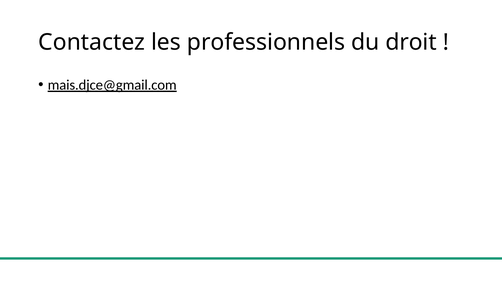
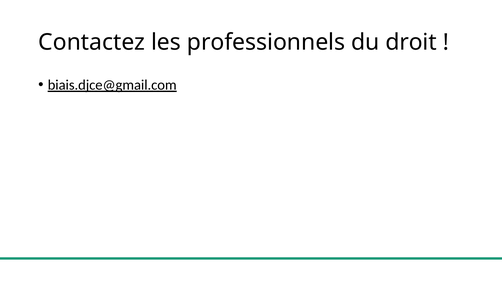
mais.djce@gmail.com: mais.djce@gmail.com -> biais.djce@gmail.com
